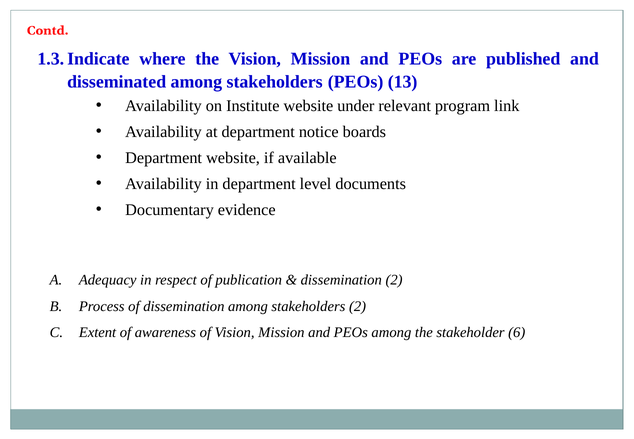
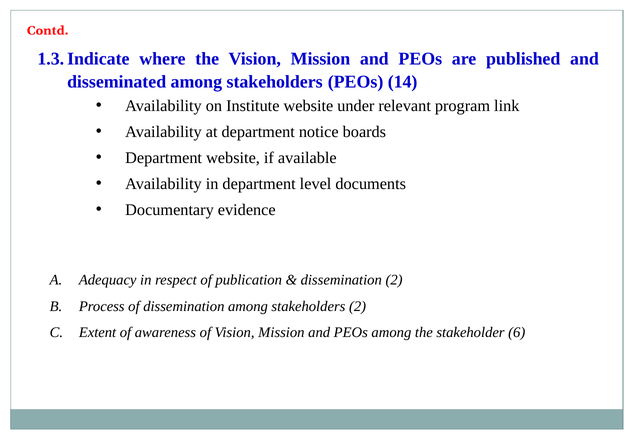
13: 13 -> 14
